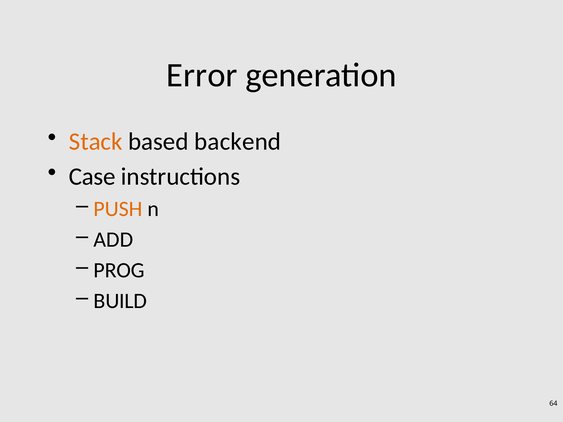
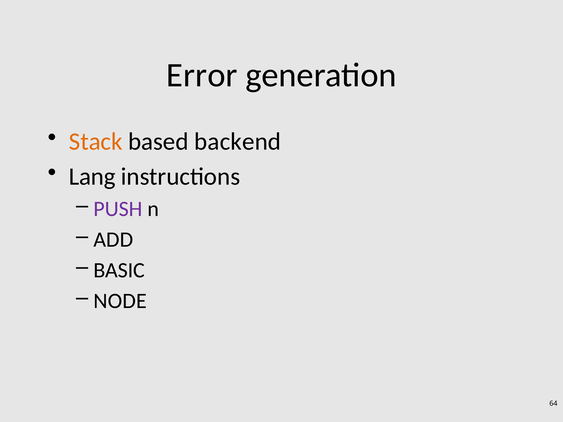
Case: Case -> Lang
PUSH colour: orange -> purple
PROG: PROG -> BASIC
BUILD: BUILD -> NODE
